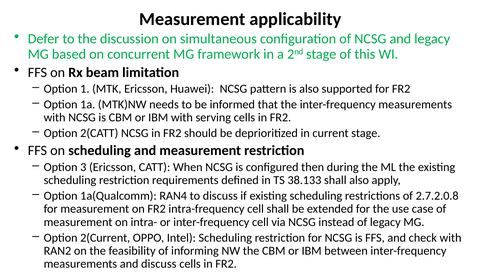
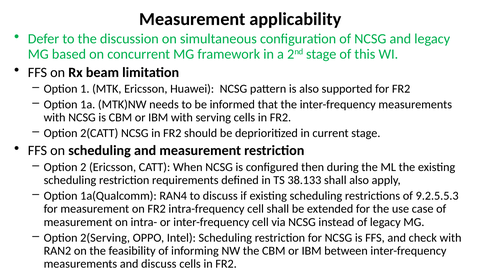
3: 3 -> 2
2.7.2.0.8: 2.7.2.0.8 -> 9.2.5.5.3
2(Current: 2(Current -> 2(Serving
